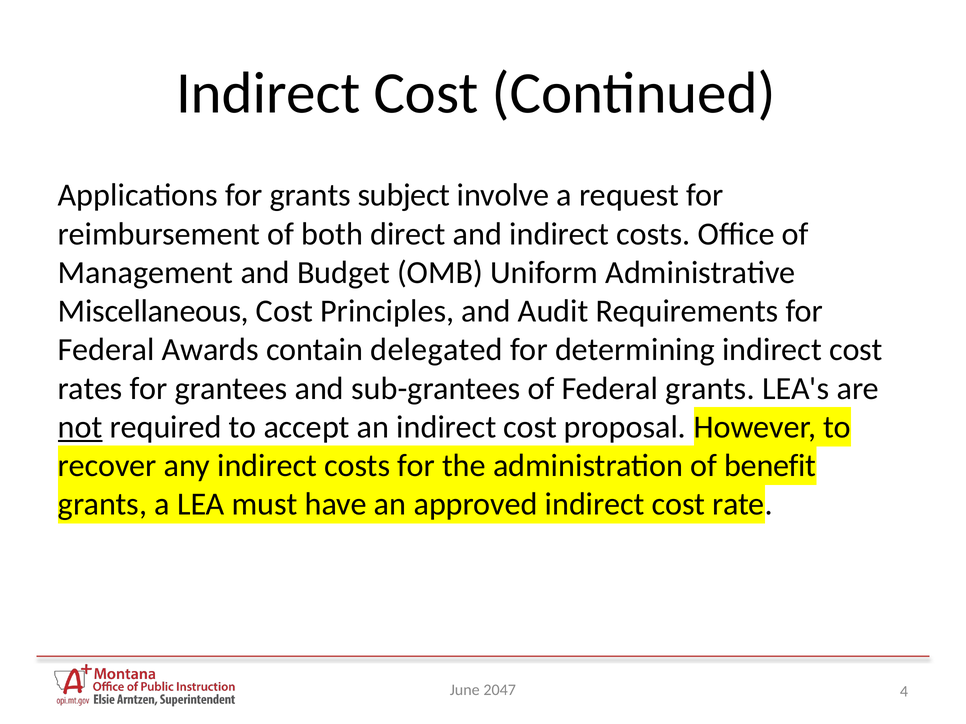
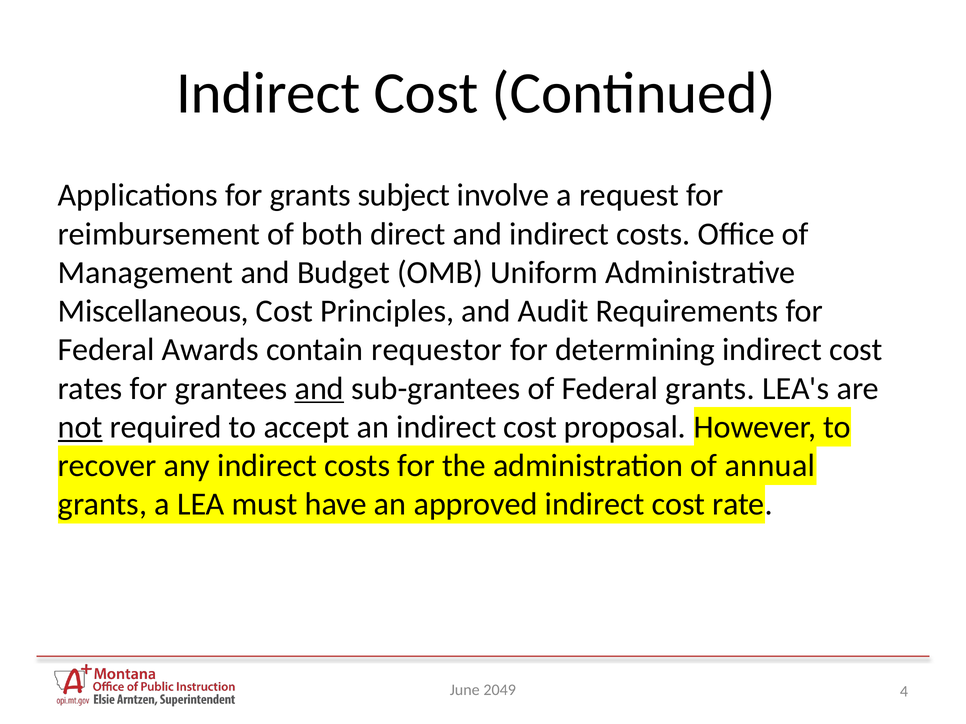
delegated: delegated -> requestor
and at (319, 389) underline: none -> present
benefit: benefit -> annual
2047: 2047 -> 2049
